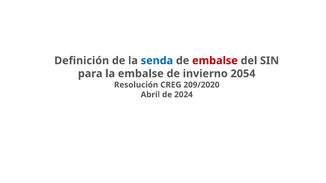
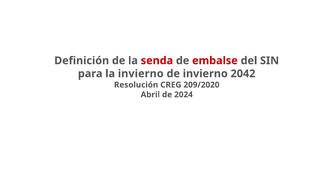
senda colour: blue -> red
la embalse: embalse -> invierno
2054: 2054 -> 2042
